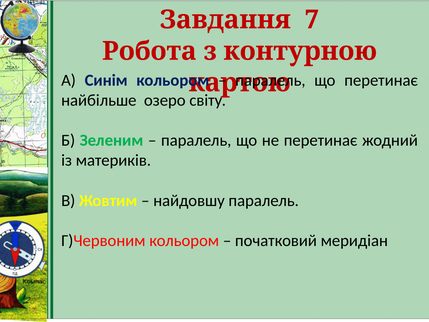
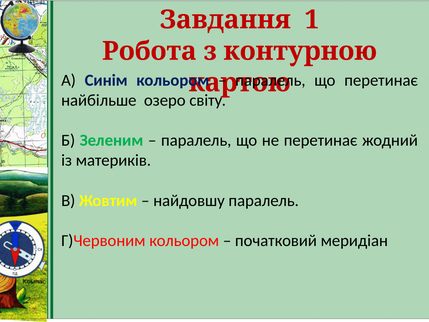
7: 7 -> 1
